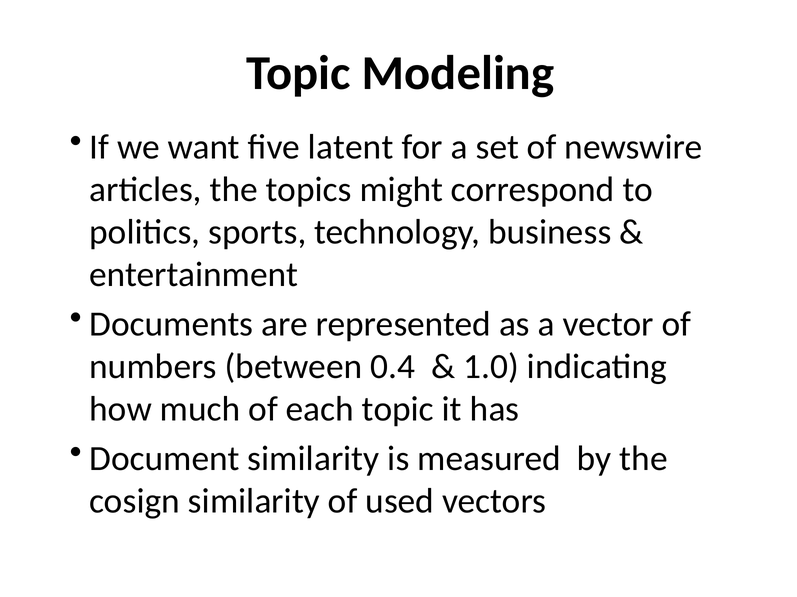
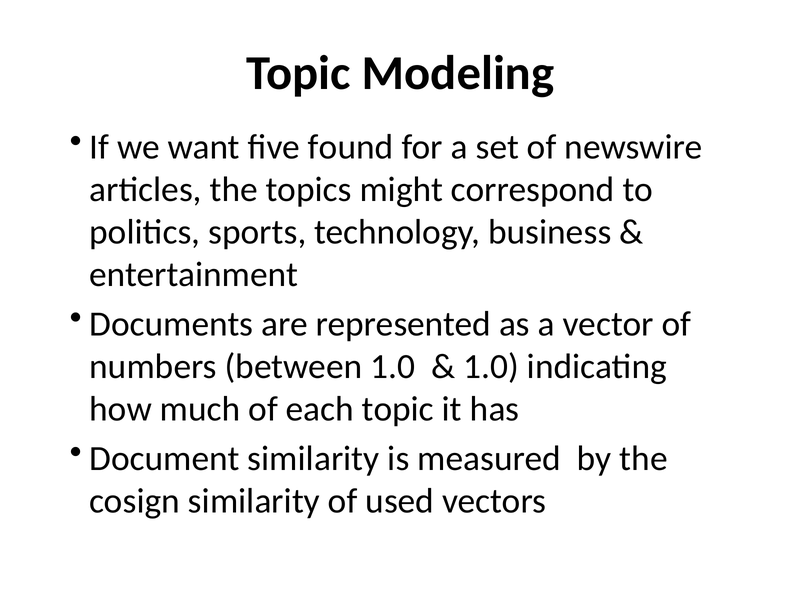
latent: latent -> found
between 0.4: 0.4 -> 1.0
